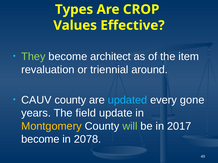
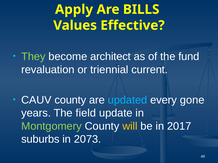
Types: Types -> Apply
CROP: CROP -> BILLS
item: item -> fund
around: around -> current
Montgomery colour: yellow -> light green
will colour: light green -> yellow
become at (40, 140): become -> suburbs
2078: 2078 -> 2073
